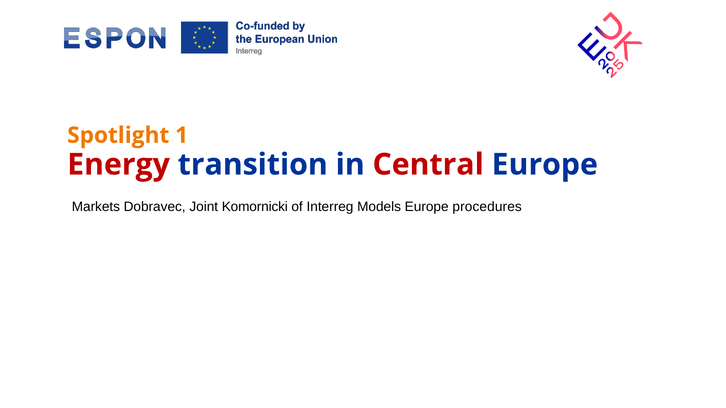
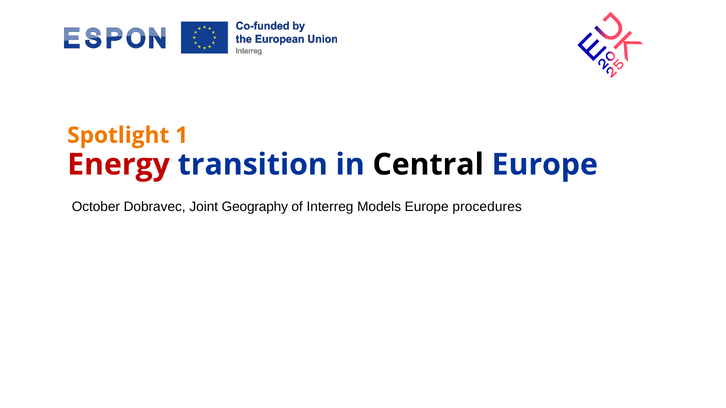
Central colour: red -> black
Markets: Markets -> October
Komornicki: Komornicki -> Geography
